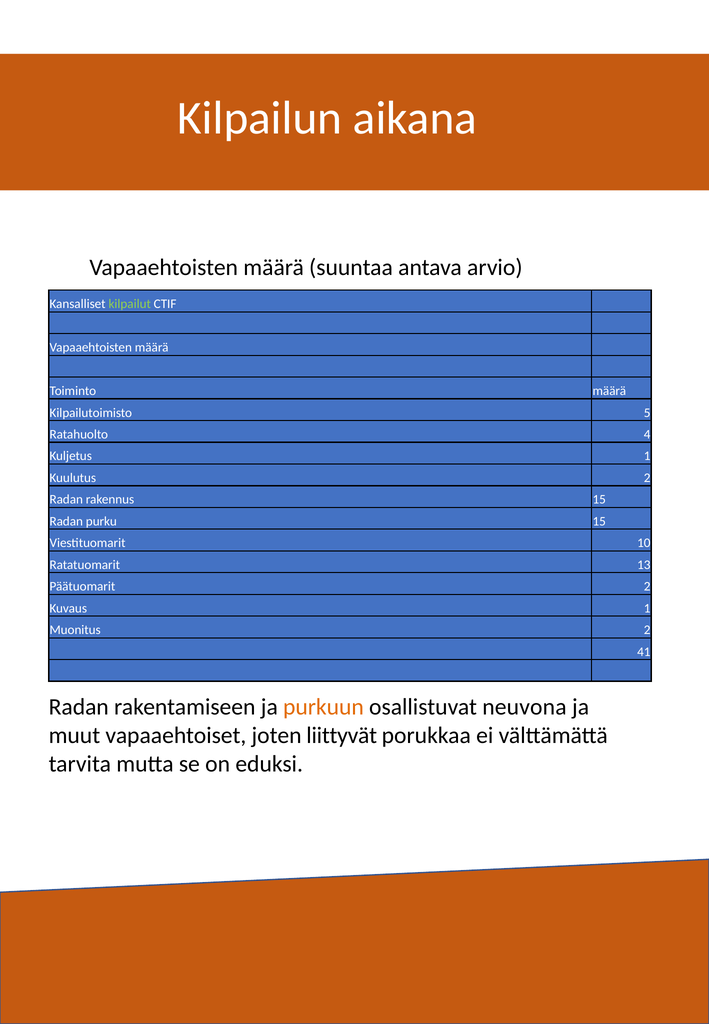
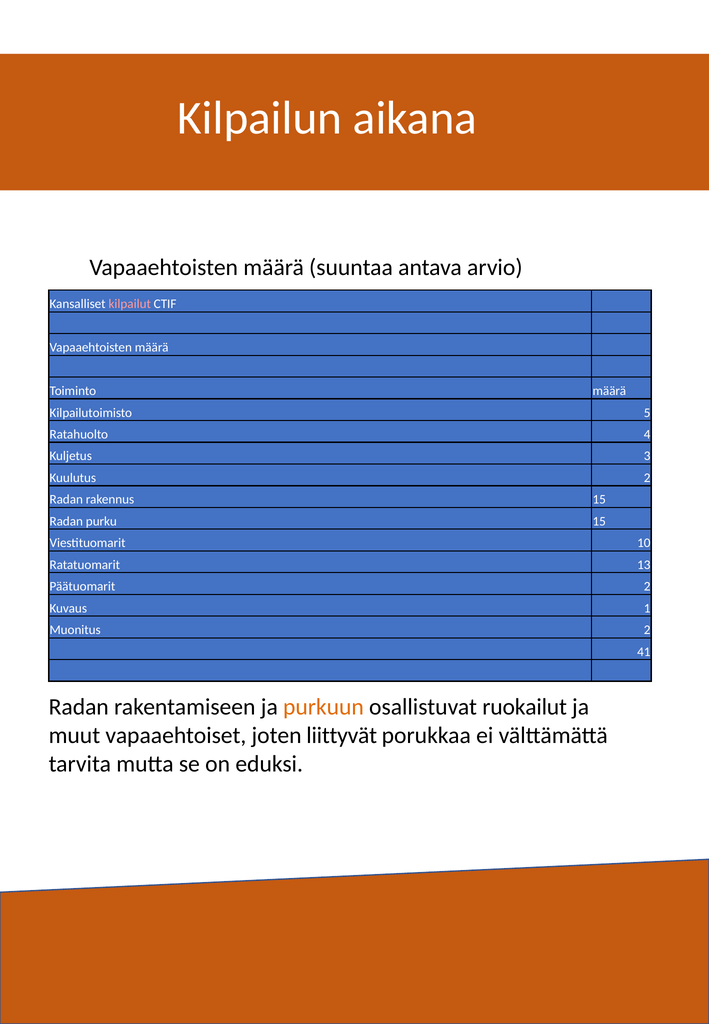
kilpailut colour: light green -> pink
Kuljetus 1: 1 -> 3
neuvona: neuvona -> ruokailut
